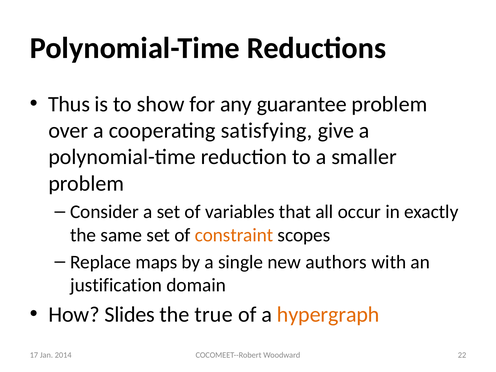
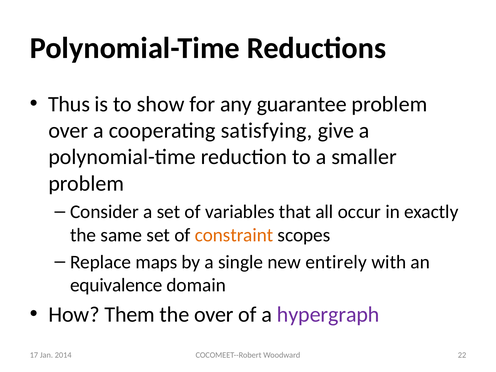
authors: authors -> entirely
justification: justification -> equivalence
Slides: Slides -> Them
the true: true -> over
hypergraph colour: orange -> purple
